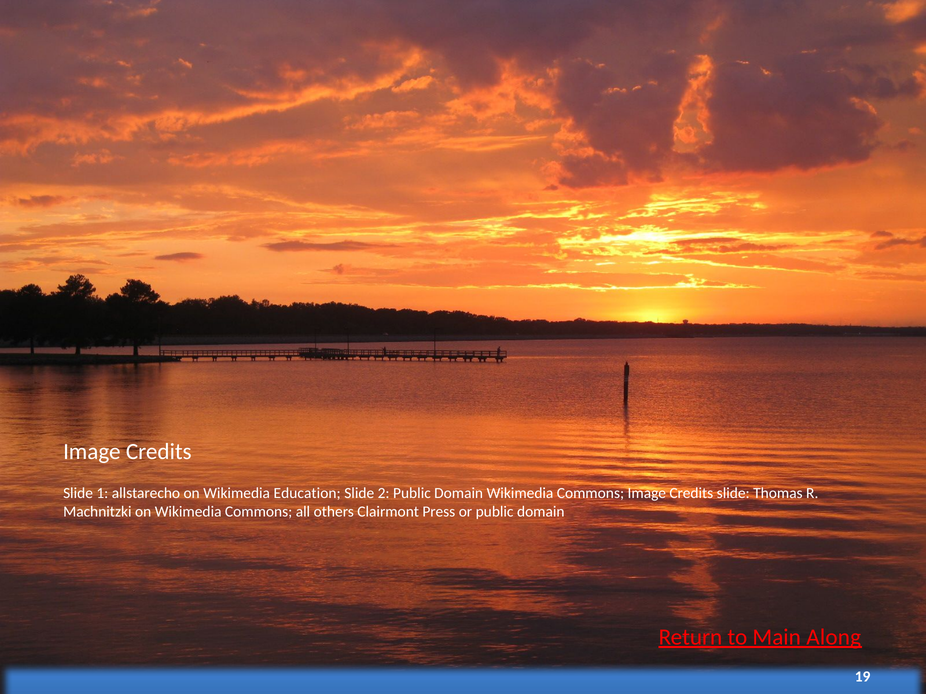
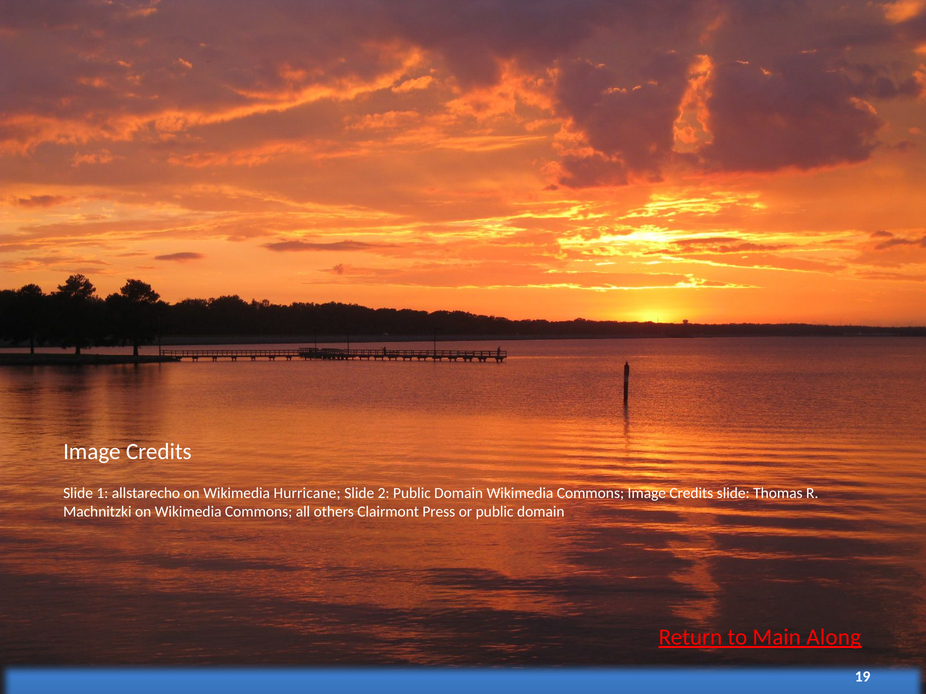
Education: Education -> Hurricane
